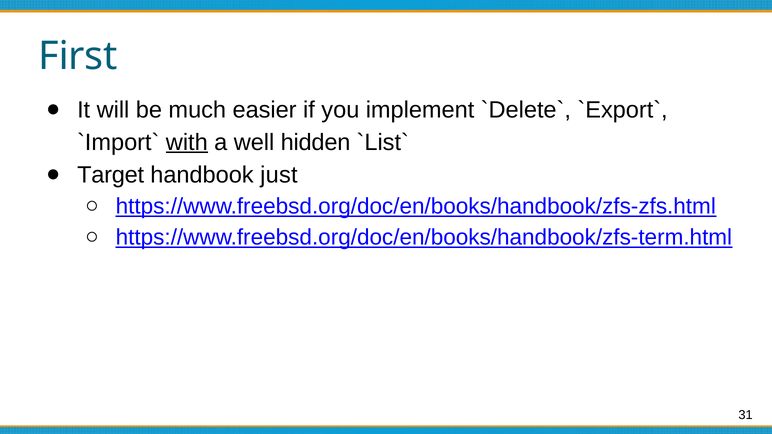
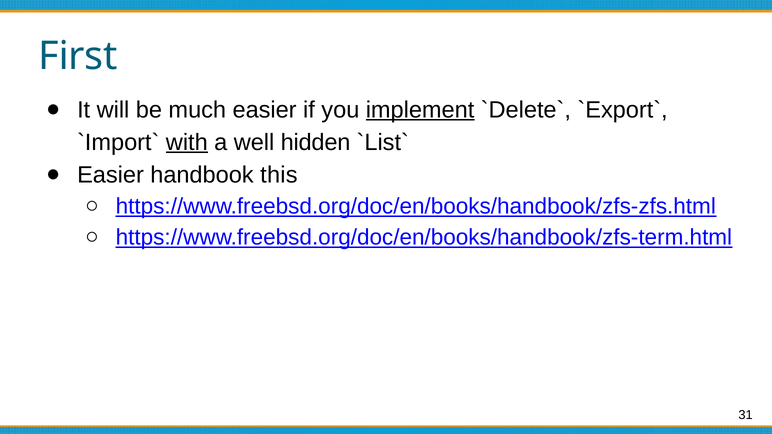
implement underline: none -> present
Target at (111, 175): Target -> Easier
just: just -> this
